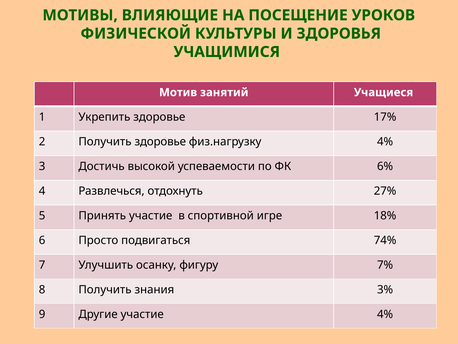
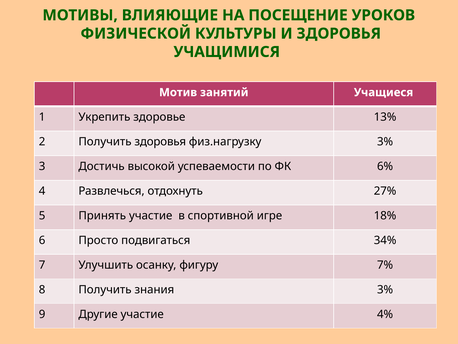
17%: 17% -> 13%
Получить здоровье: здоровье -> здоровья
физ.нагрузку 4%: 4% -> 3%
74%: 74% -> 34%
